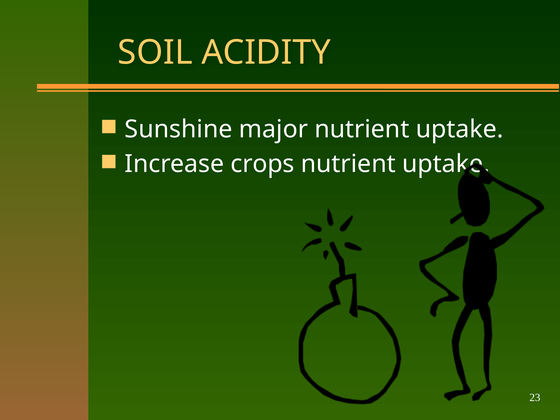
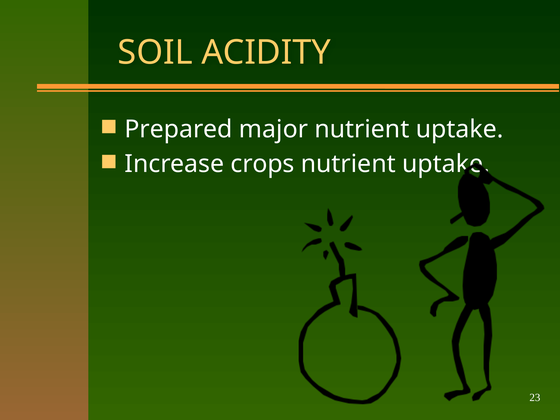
Sunshine: Sunshine -> Prepared
